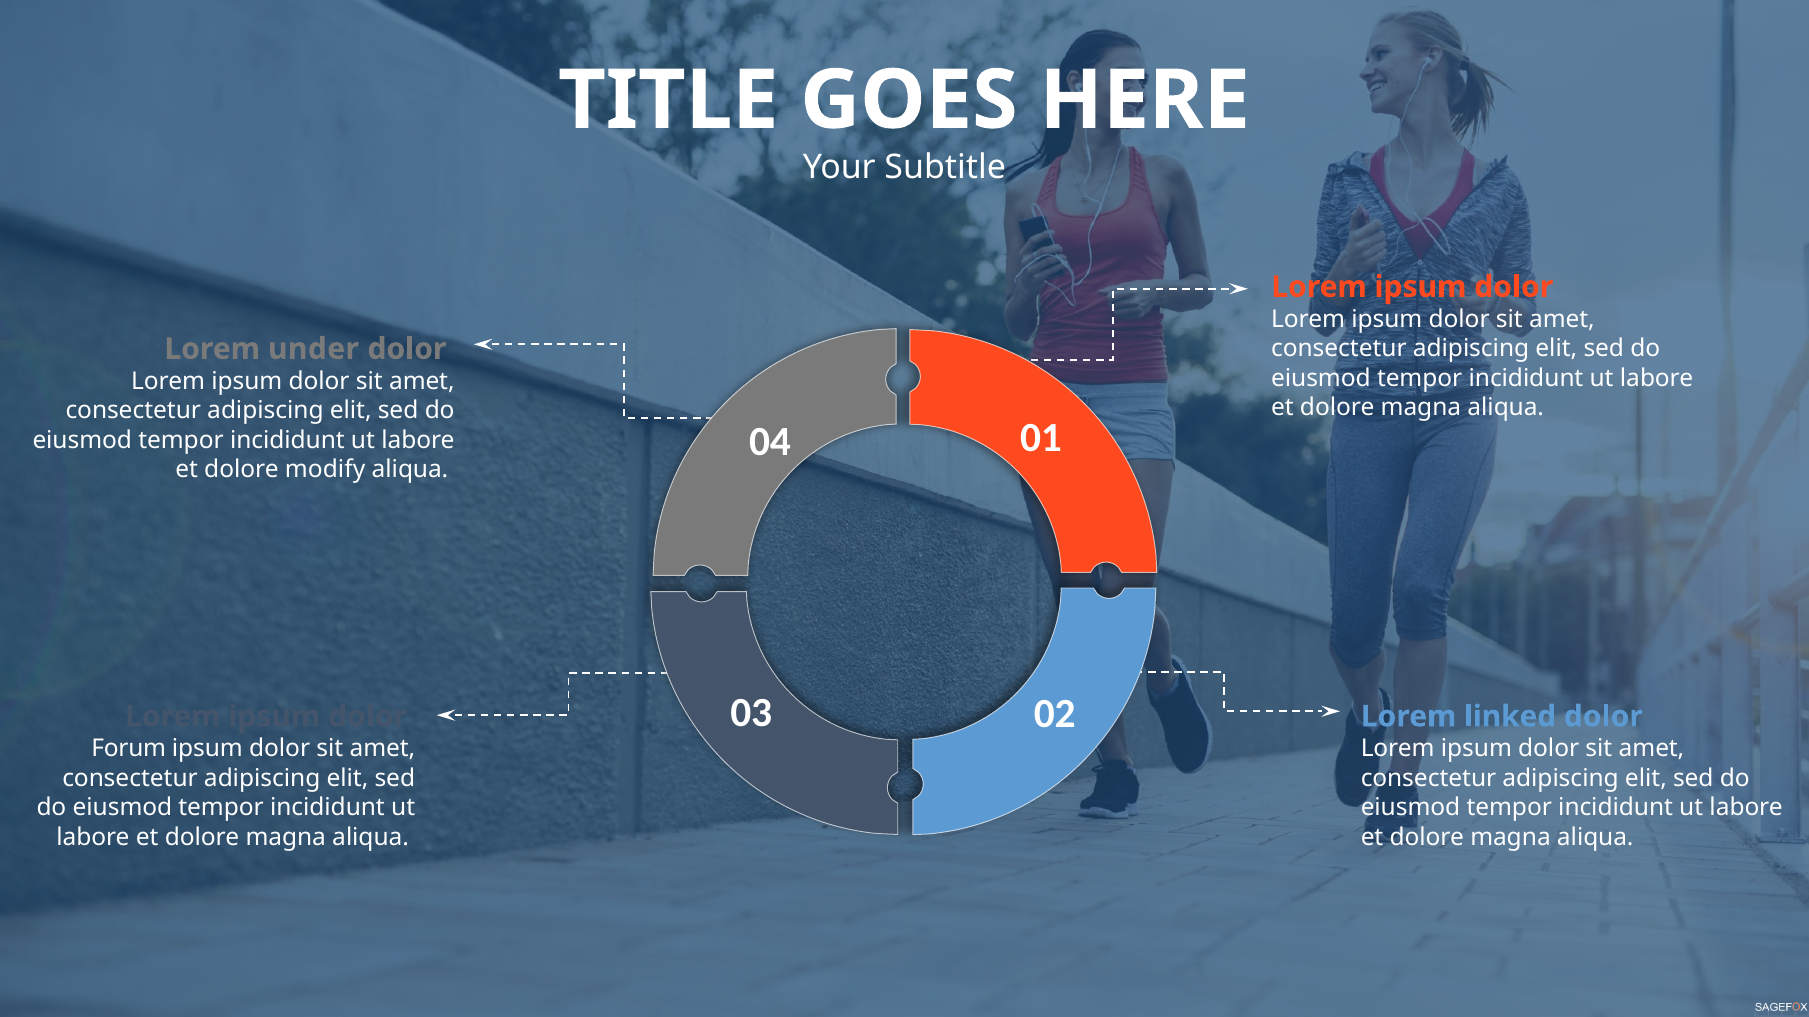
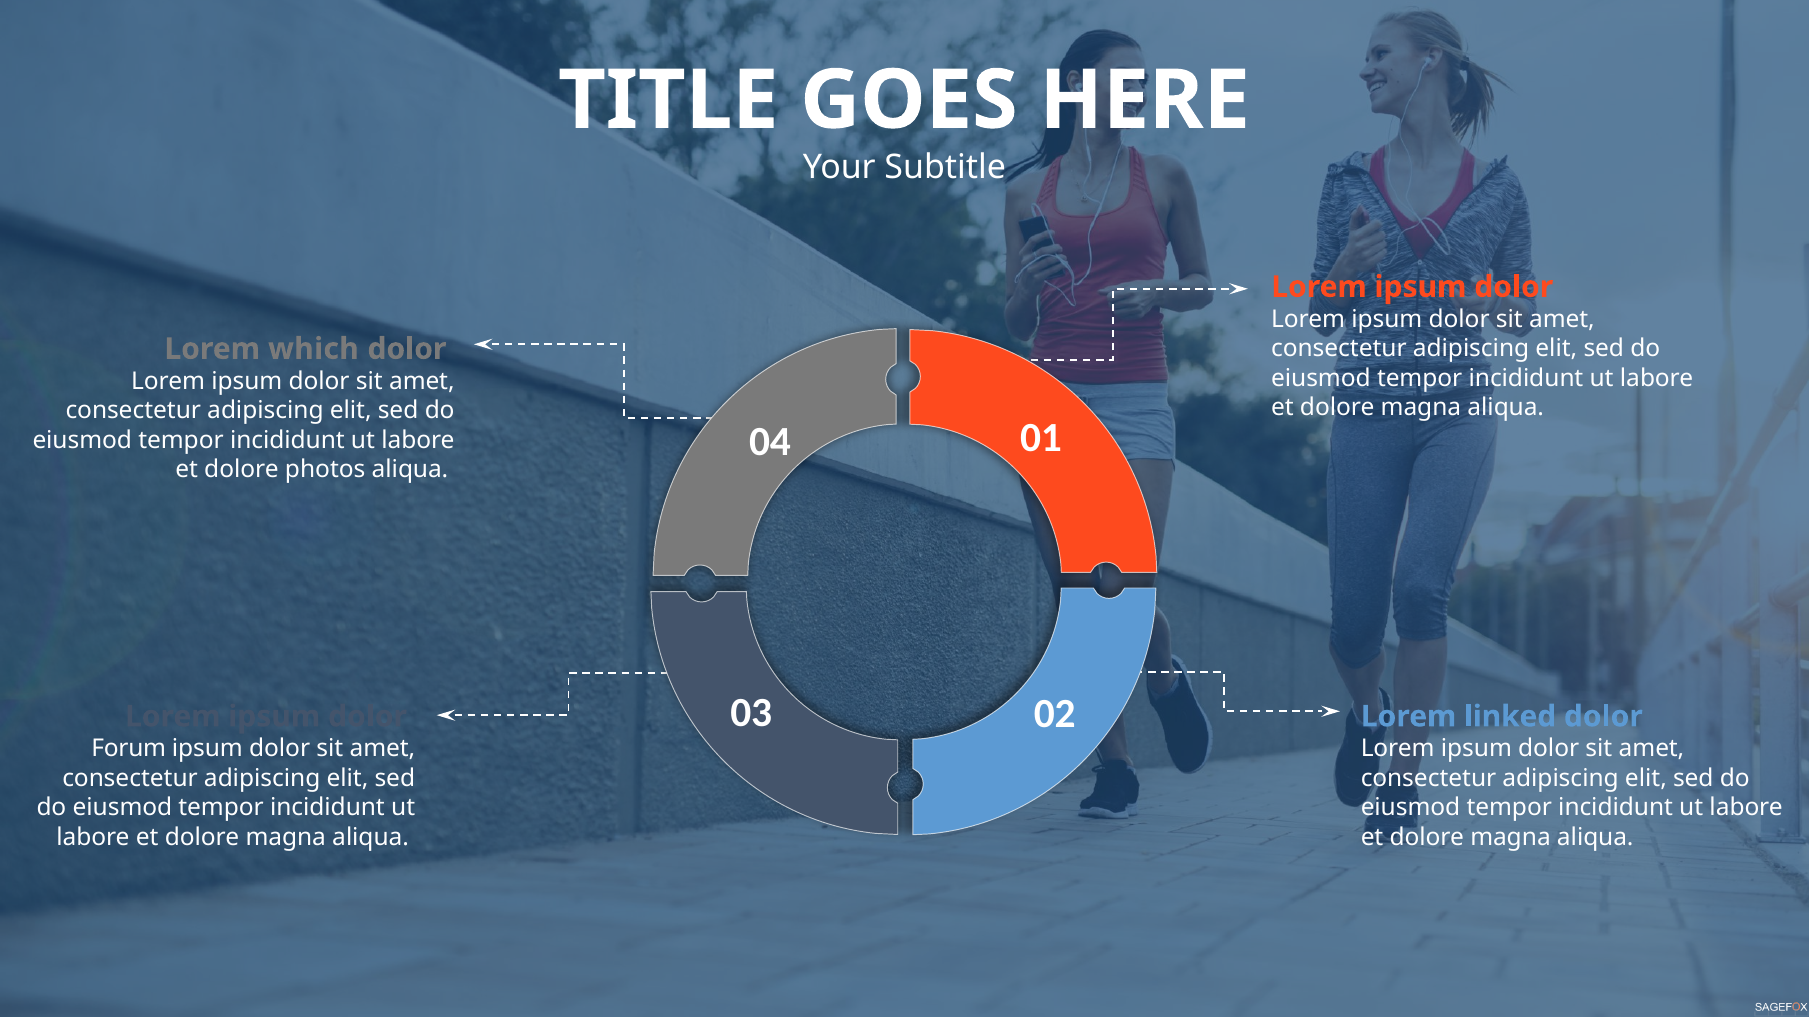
under: under -> which
modify: modify -> photos
